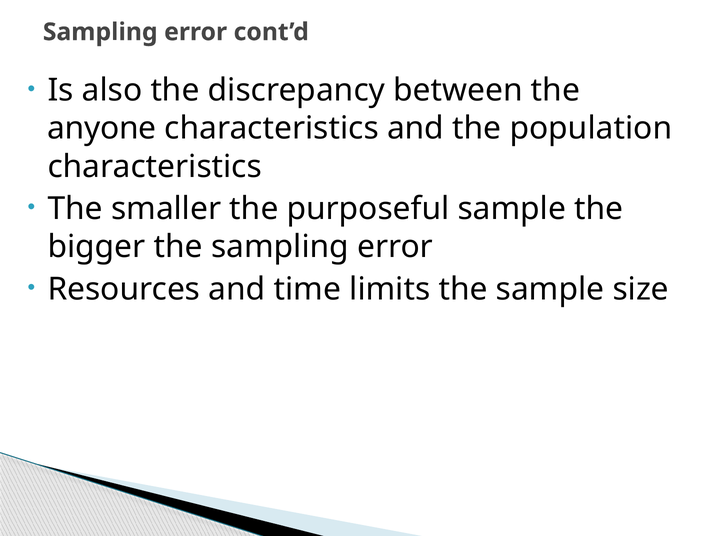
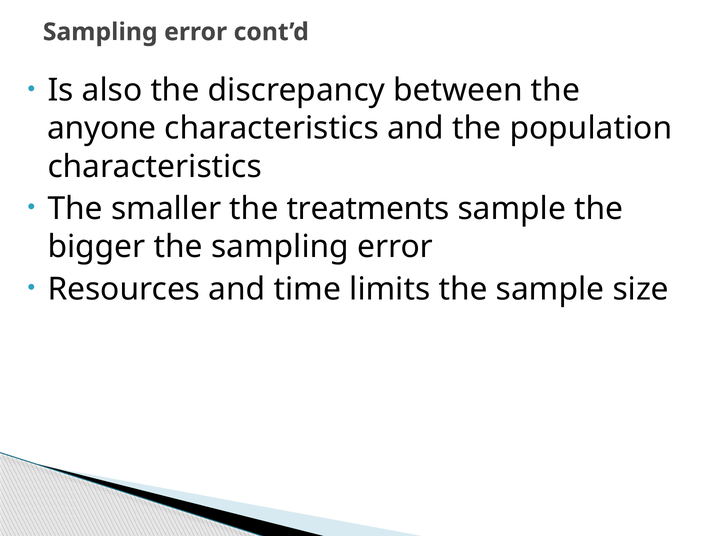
purposeful: purposeful -> treatments
